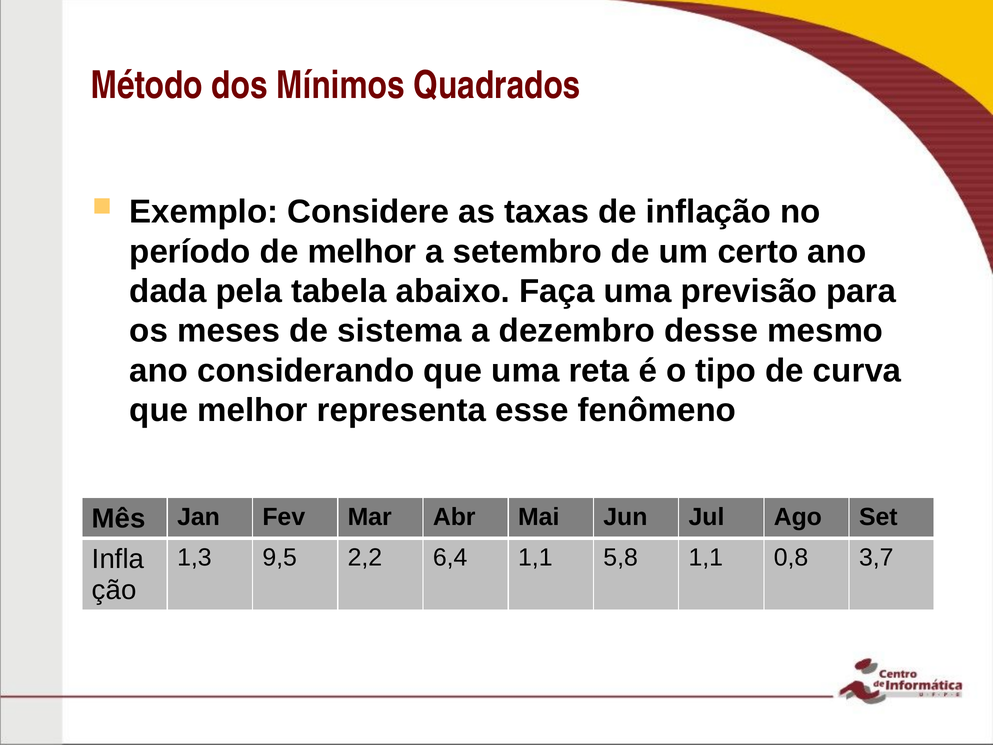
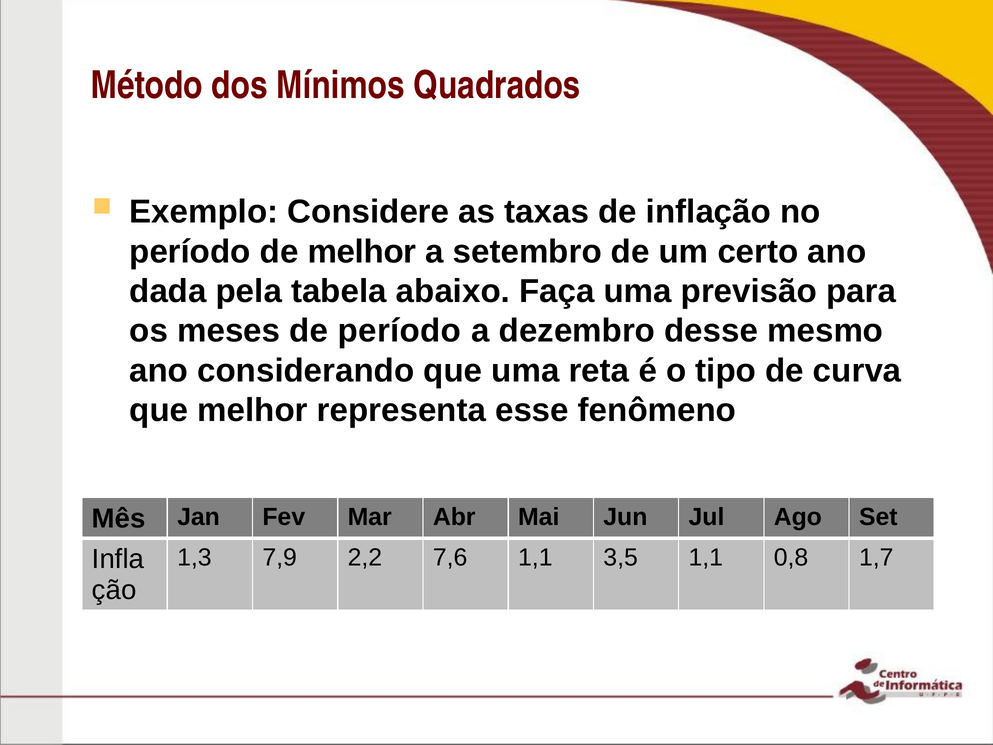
de sistema: sistema -> período
9,5: 9,5 -> 7,9
6,4: 6,4 -> 7,6
5,8: 5,8 -> 3,5
3,7: 3,7 -> 1,7
